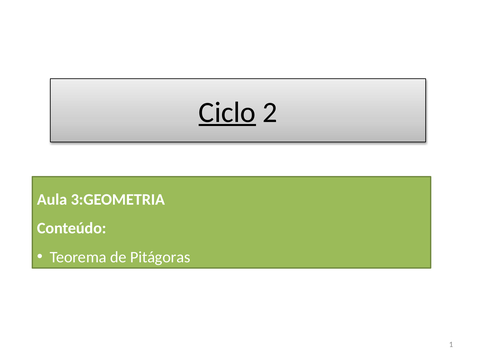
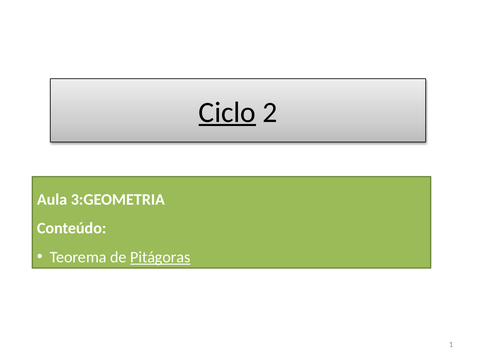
Pitágoras underline: none -> present
